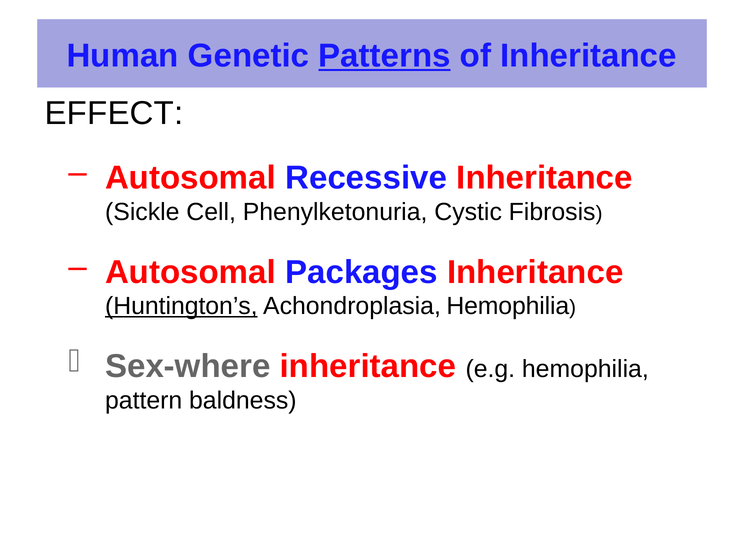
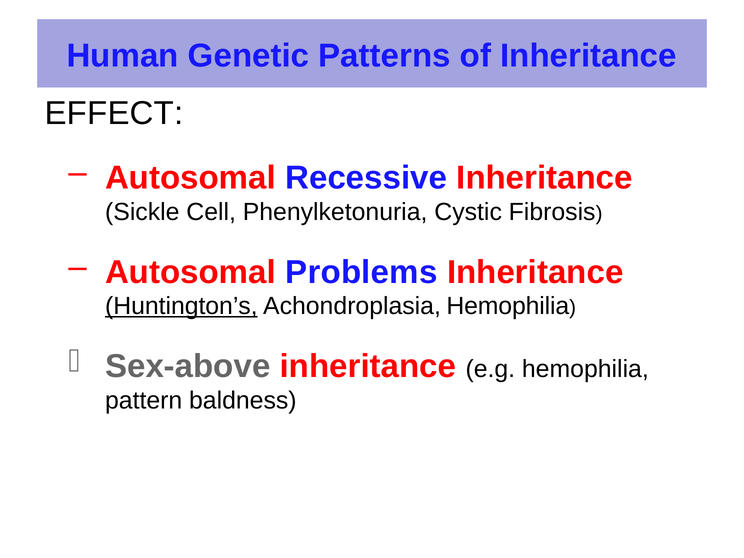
Patterns underline: present -> none
Packages: Packages -> Problems
Sex-where: Sex-where -> Sex-above
